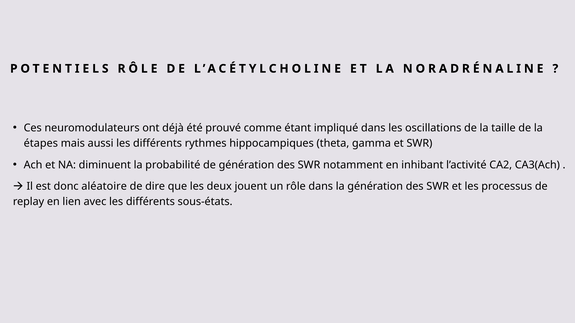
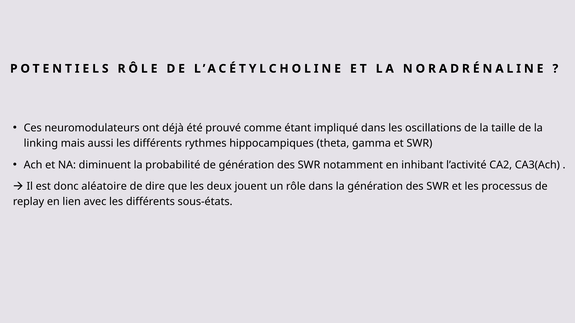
étapes: étapes -> linking
